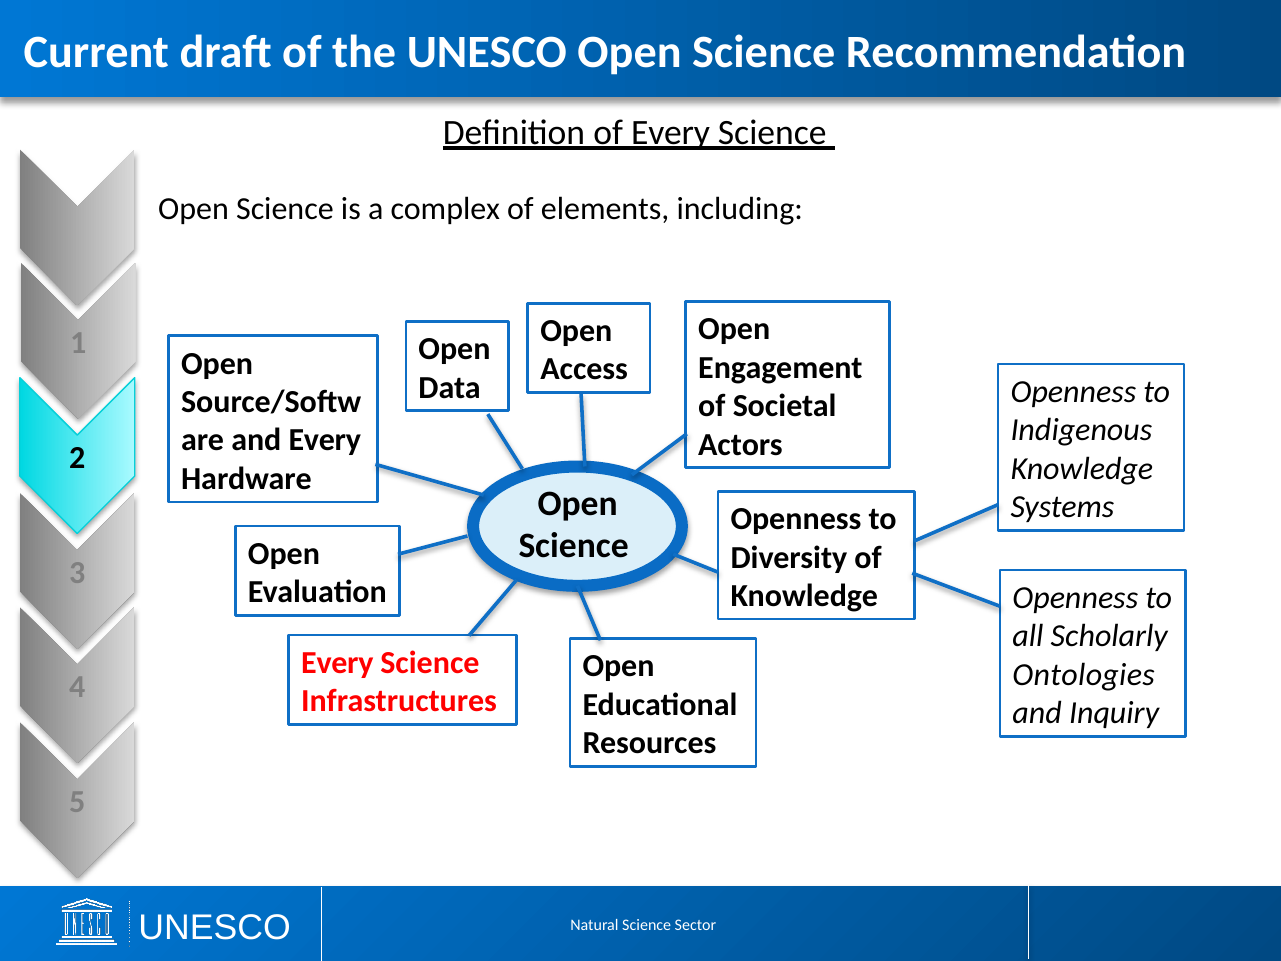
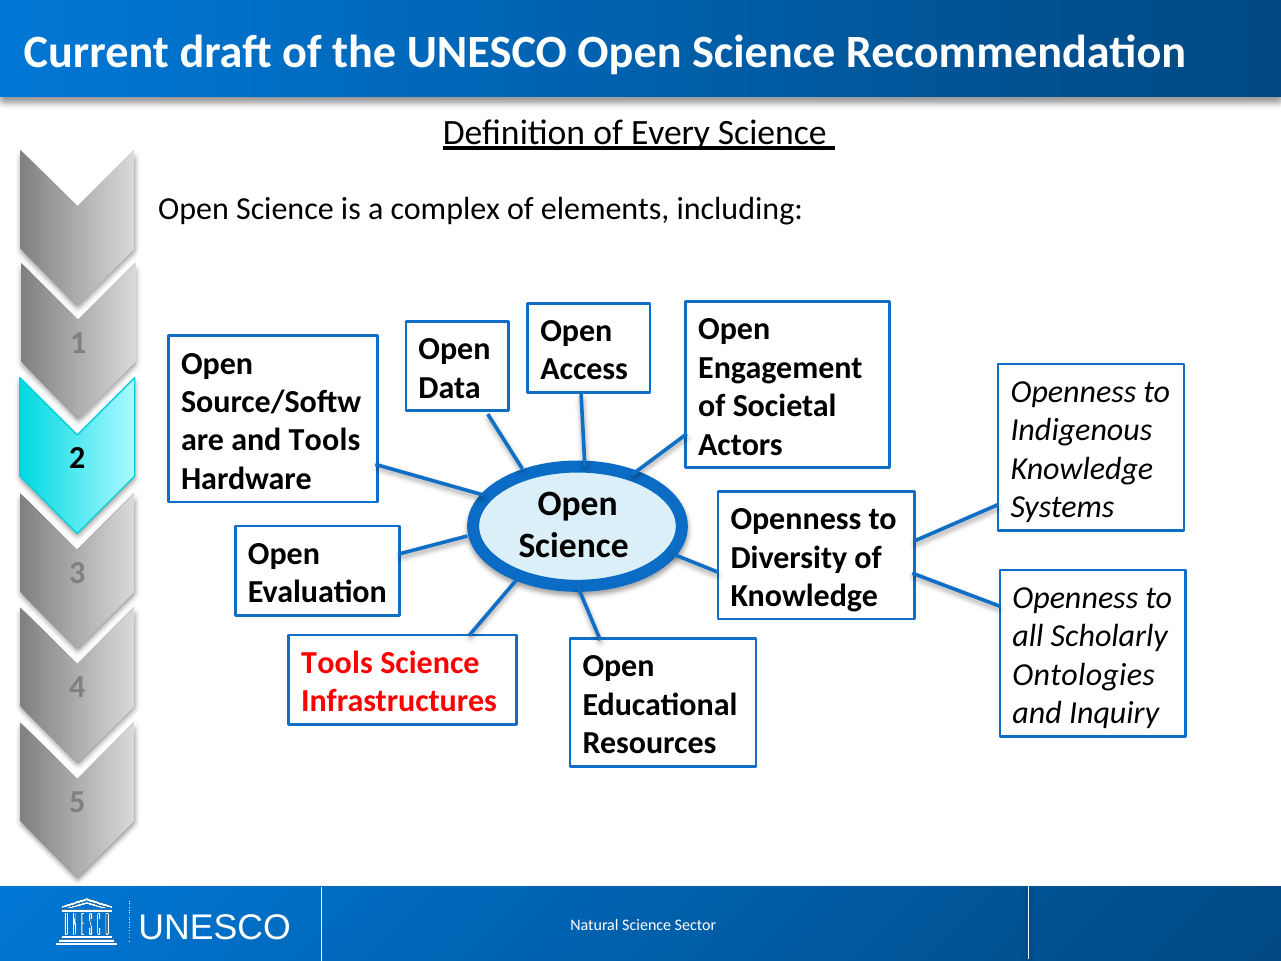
and Every: Every -> Tools
Every at (337, 663): Every -> Tools
